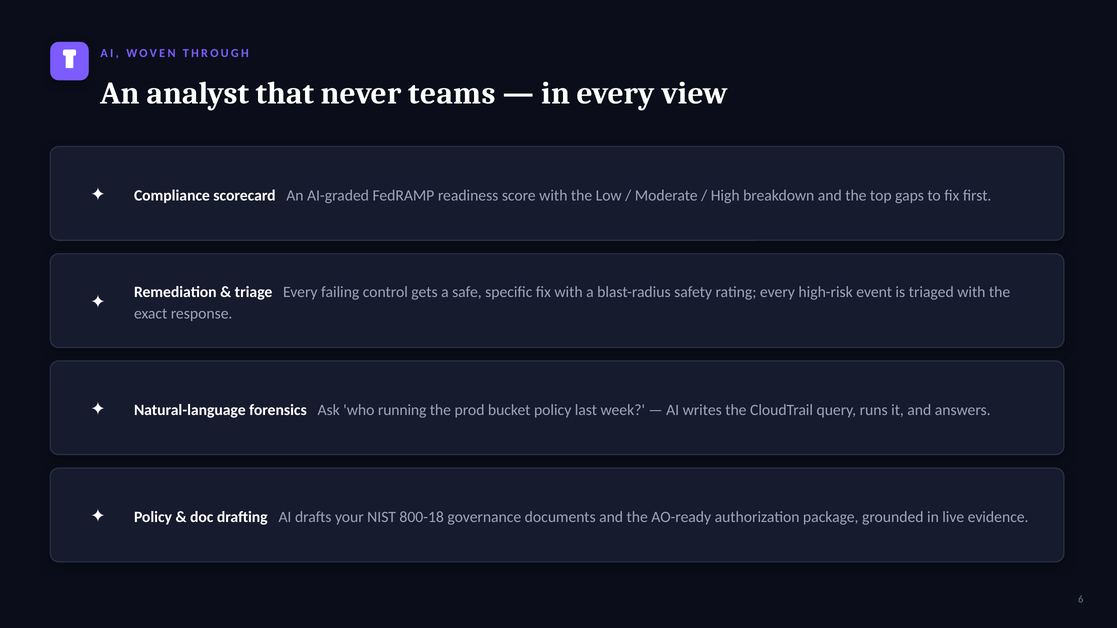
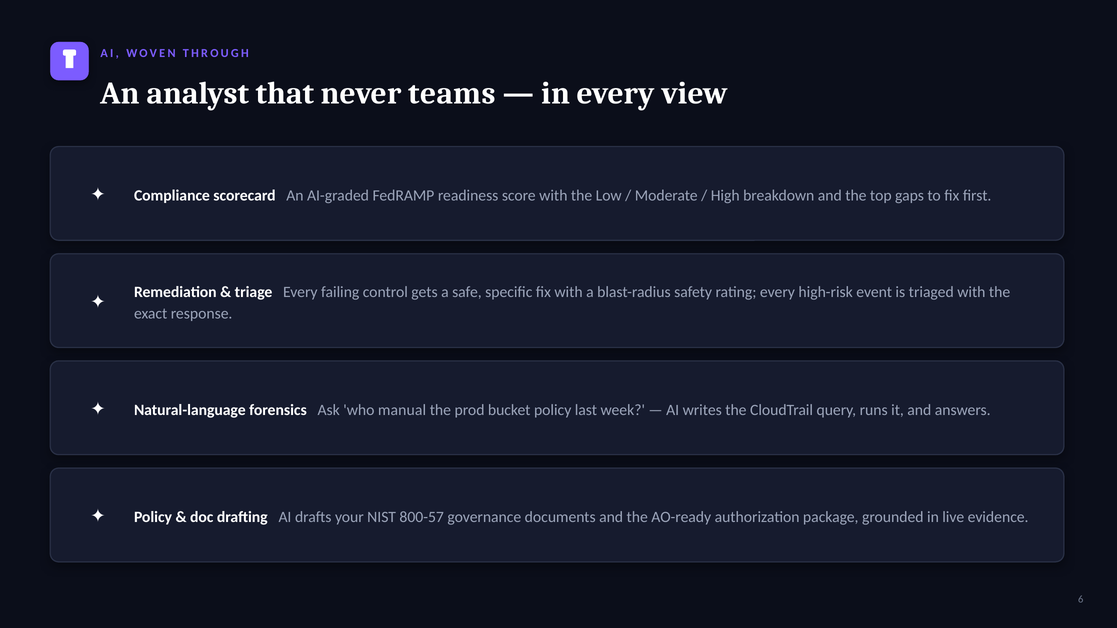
running: running -> manual
800-18: 800-18 -> 800-57
